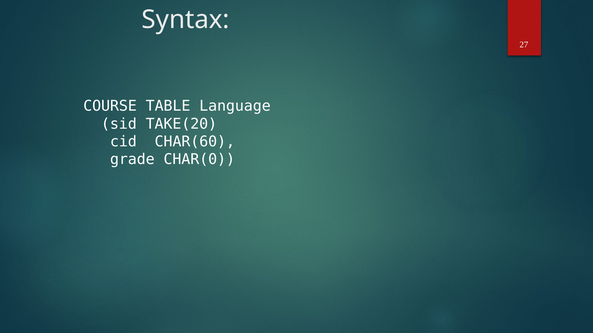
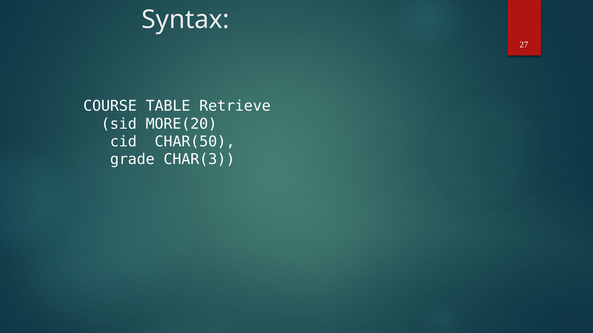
Language: Language -> Retrieve
TAKE(20: TAKE(20 -> MORE(20
CHAR(60: CHAR(60 -> CHAR(50
CHAR(0: CHAR(0 -> CHAR(3
